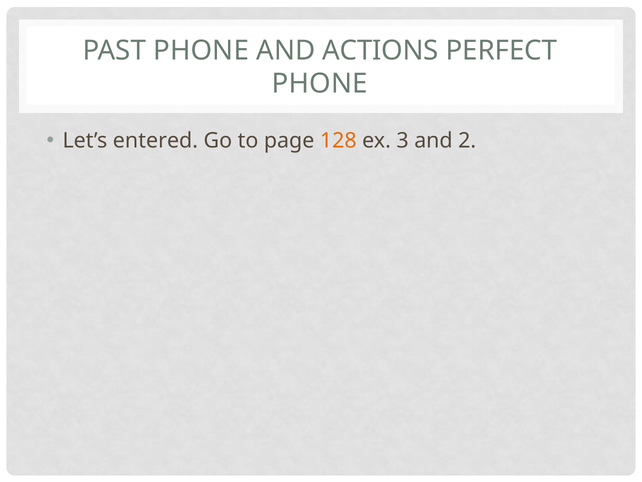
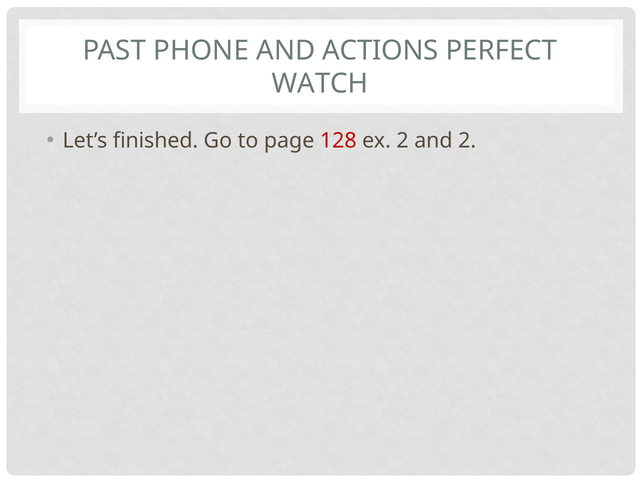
PHONE at (320, 84): PHONE -> WATCH
entered: entered -> finished
128 colour: orange -> red
ex 3: 3 -> 2
